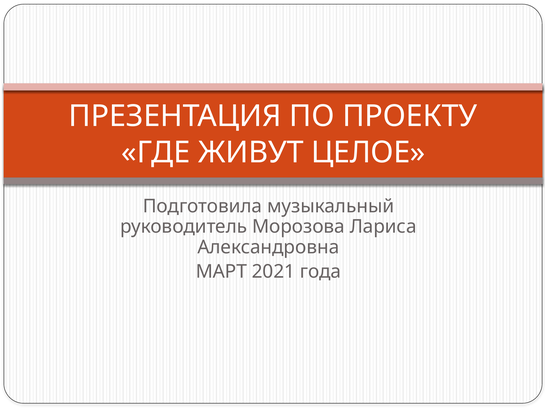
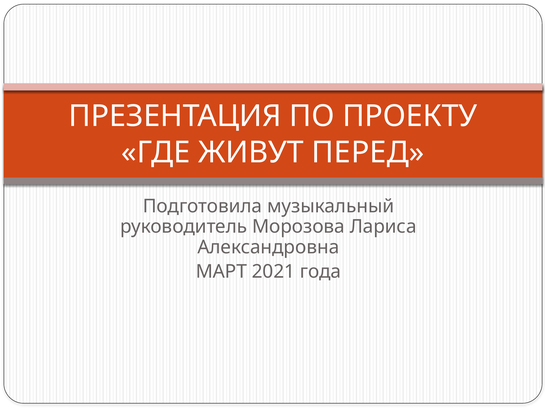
ЦЕЛОЕ: ЦЕЛОЕ -> ПЕРЕД
